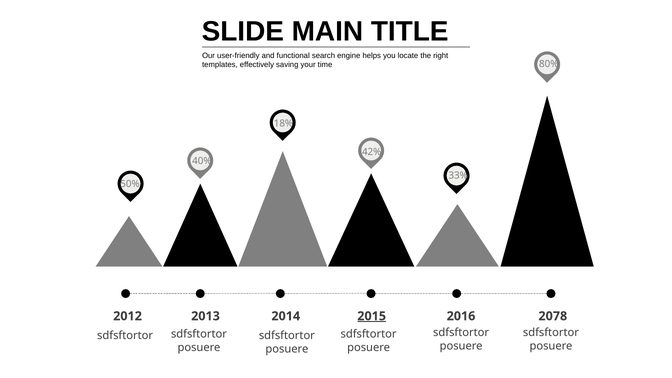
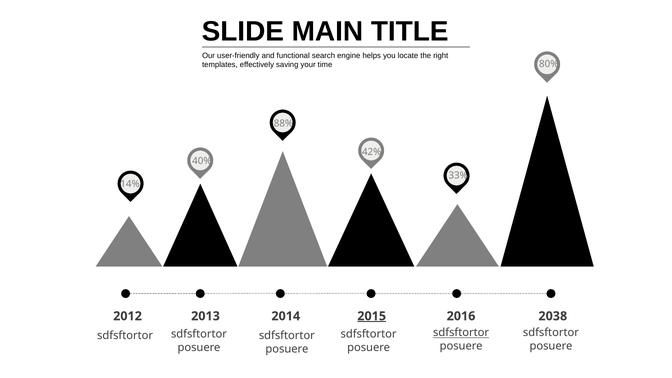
18%: 18% -> 88%
50%: 50% -> 14%
2078: 2078 -> 2038
sdfsftortor at (461, 333) underline: none -> present
